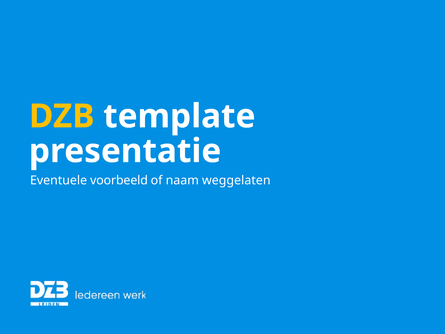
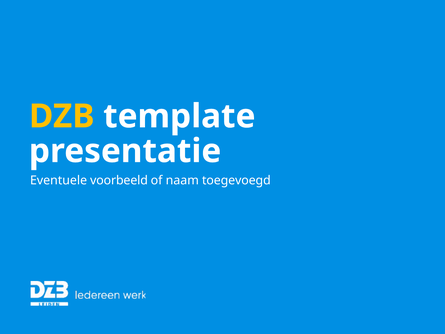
weggelaten: weggelaten -> toegevoegd
